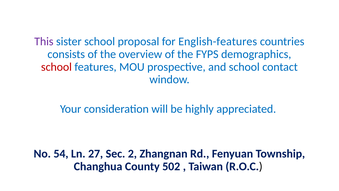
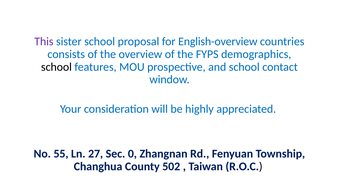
English-features: English-features -> English-overview
school at (56, 67) colour: red -> black
54: 54 -> 55
2: 2 -> 0
